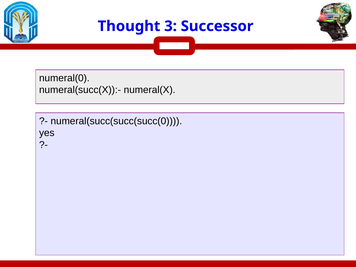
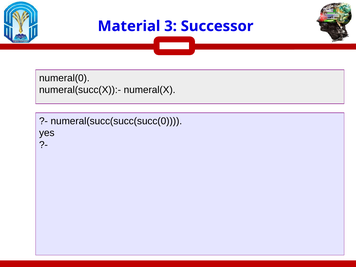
Thought: Thought -> Material
